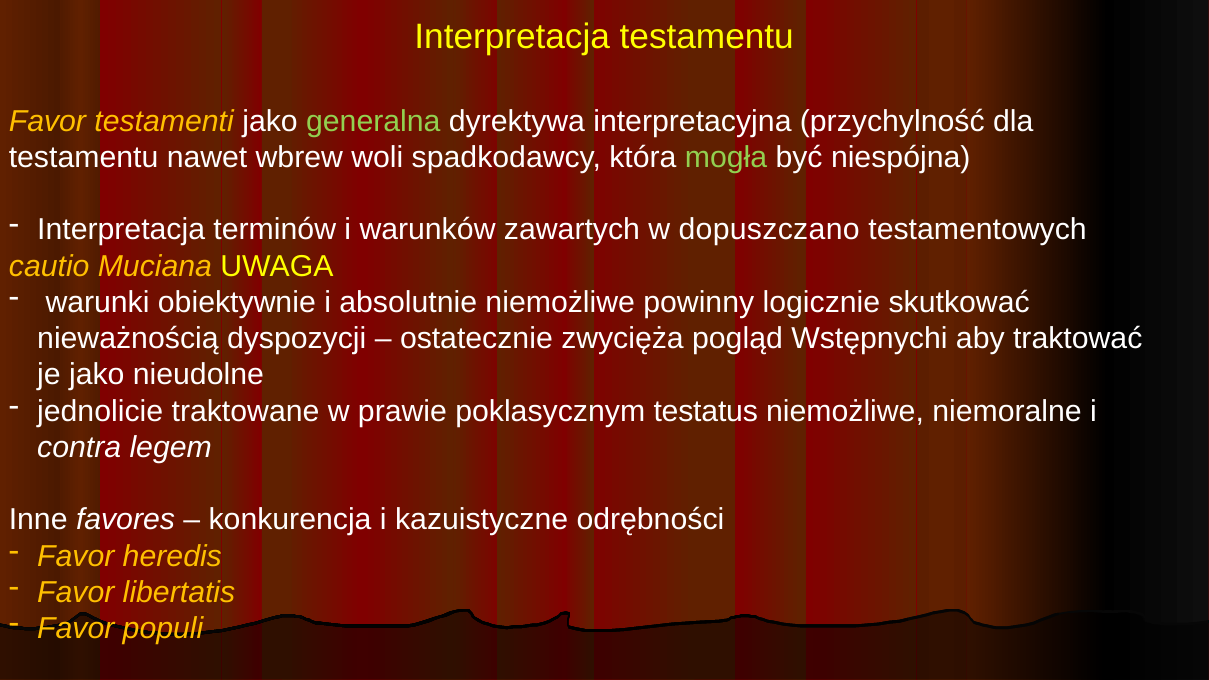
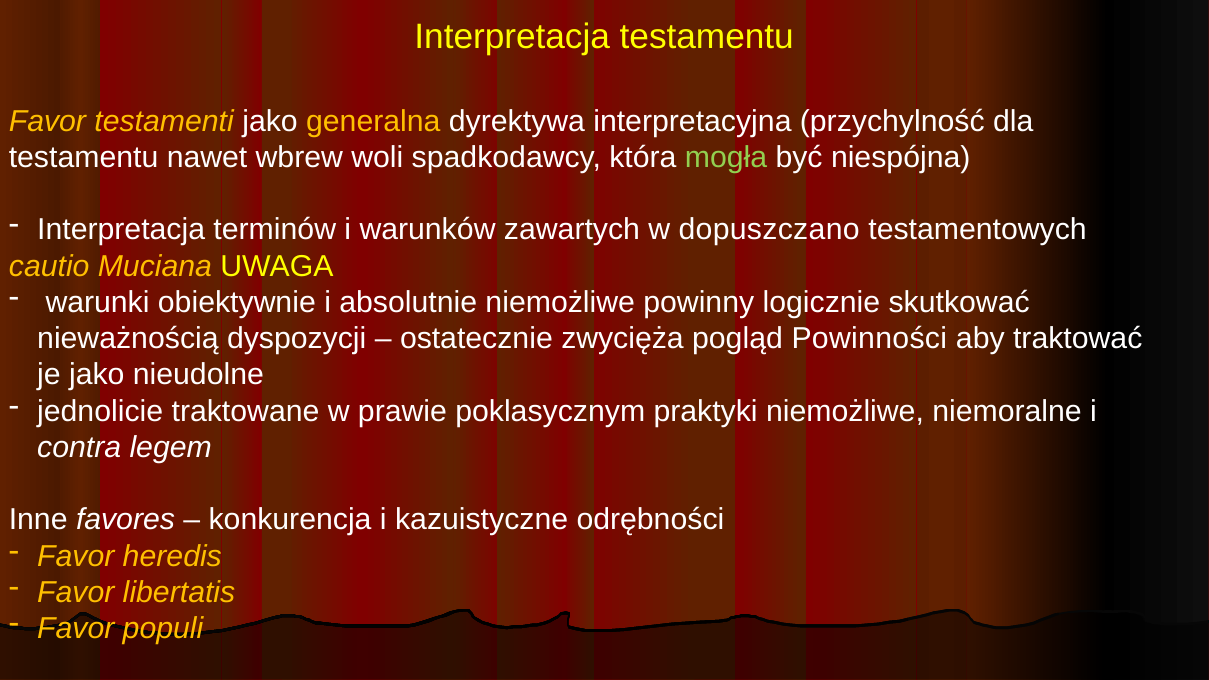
generalna colour: light green -> yellow
Wstępnychi: Wstępnychi -> Powinności
testatus: testatus -> praktyki
